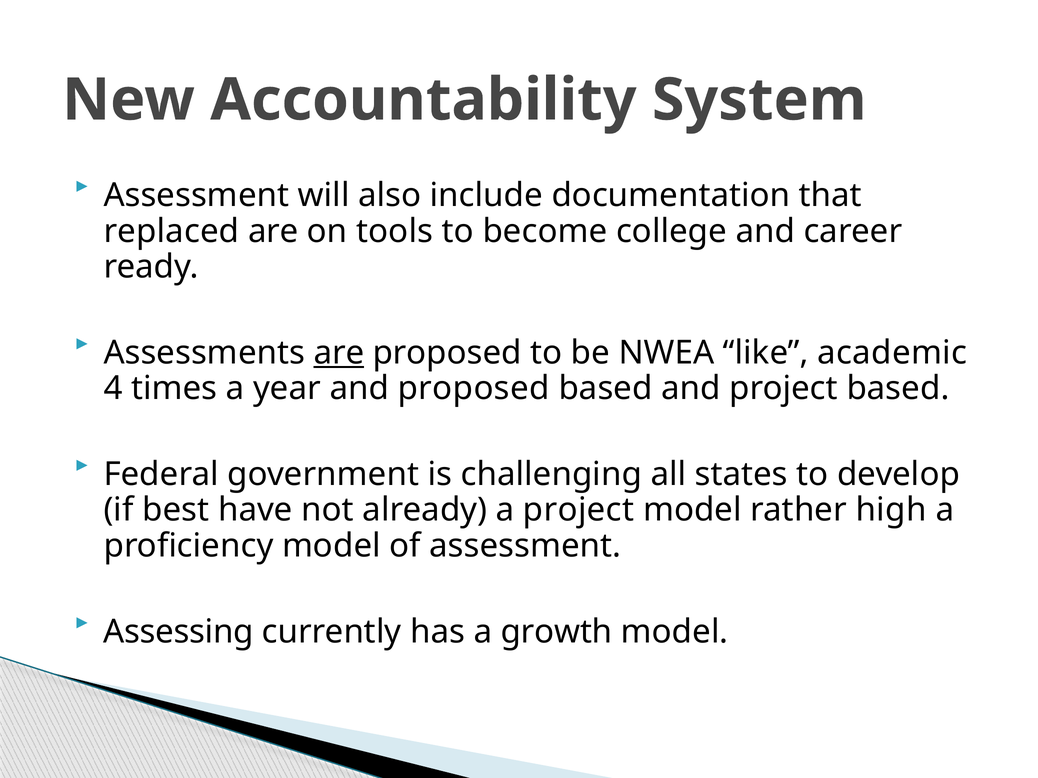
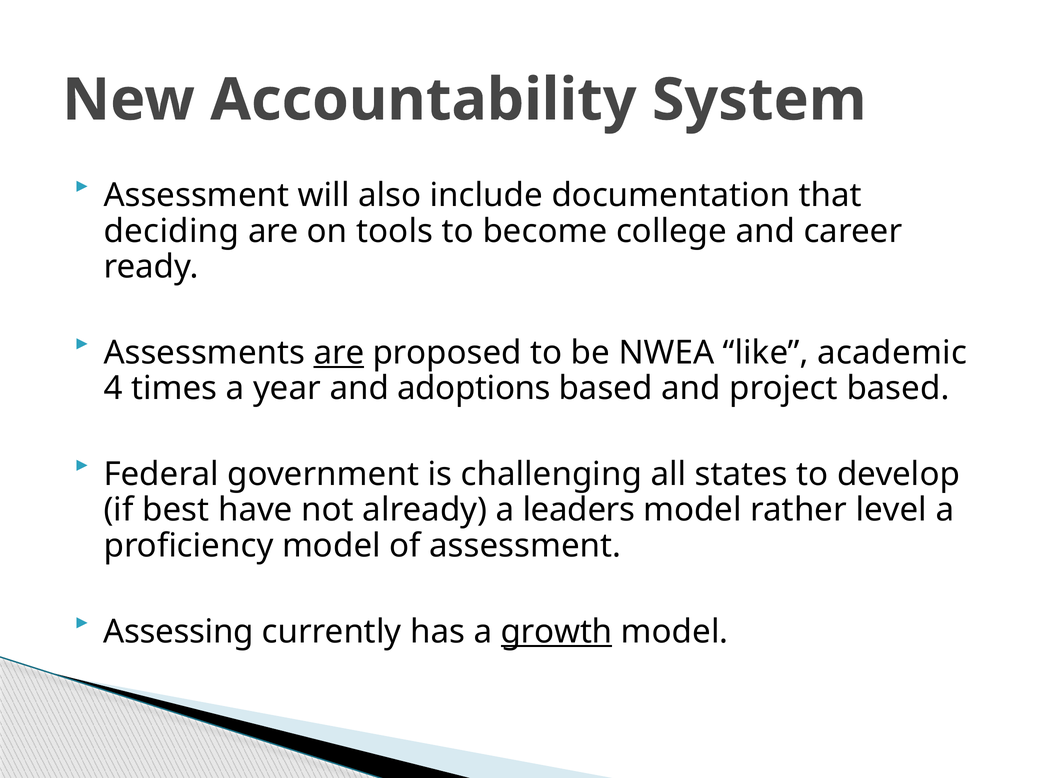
replaced: replaced -> deciding
and proposed: proposed -> adoptions
a project: project -> leaders
high: high -> level
growth underline: none -> present
